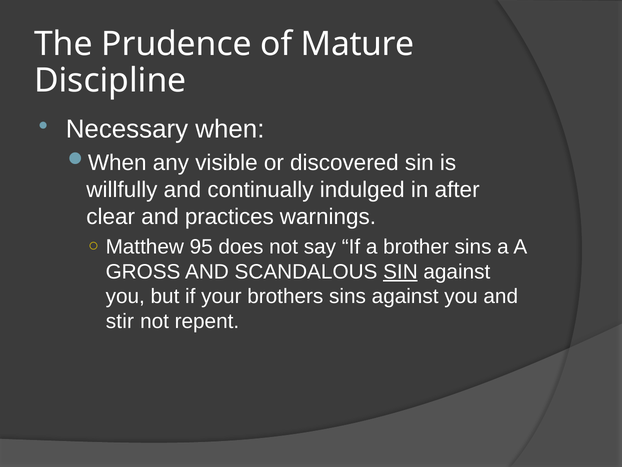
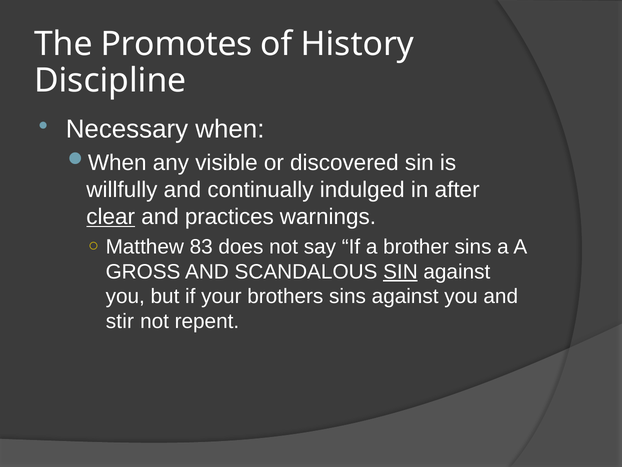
Prudence: Prudence -> Promotes
Mature: Mature -> History
clear underline: none -> present
95: 95 -> 83
